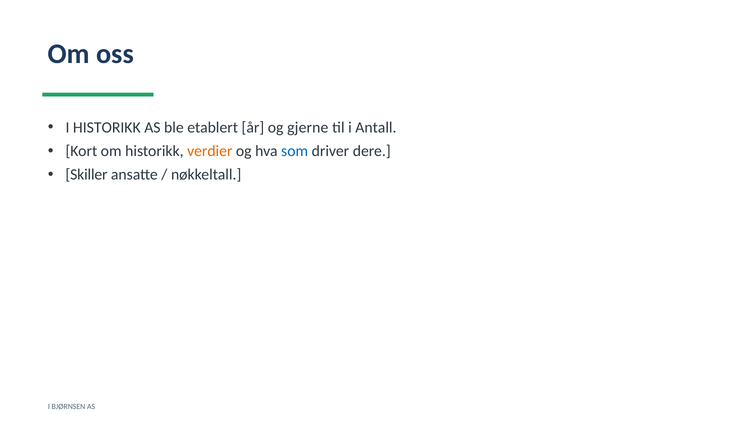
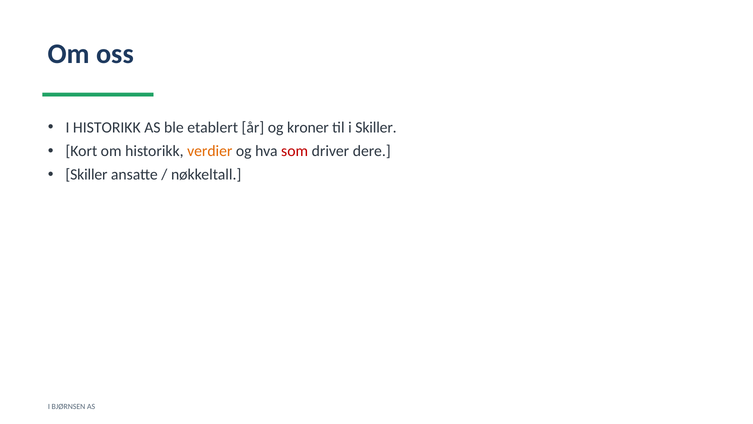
gjerne: gjerne -> kroner
i Antall: Antall -> Skiller
som colour: blue -> red
